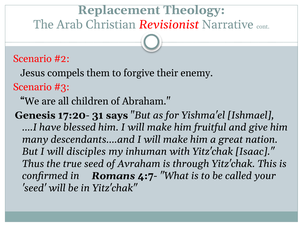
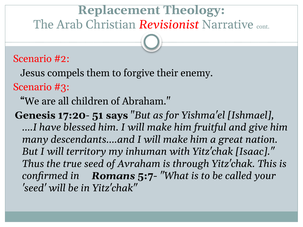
31: 31 -> 51
disciples: disciples -> territory
4:7-: 4:7- -> 5:7-
